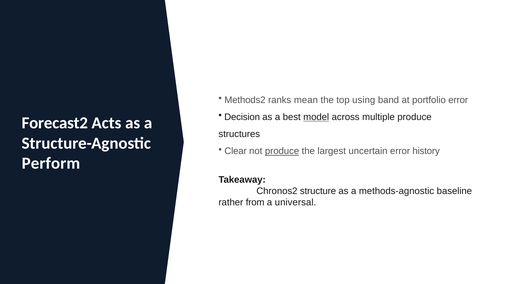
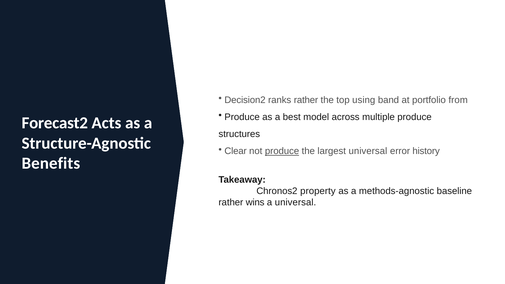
Methods2: Methods2 -> Decision2
ranks mean: mean -> rather
portfolio error: error -> from
Decision at (242, 117): Decision -> Produce
model underline: present -> none
largest uncertain: uncertain -> universal
Perform: Perform -> Benefits
structure: structure -> property
from: from -> wins
